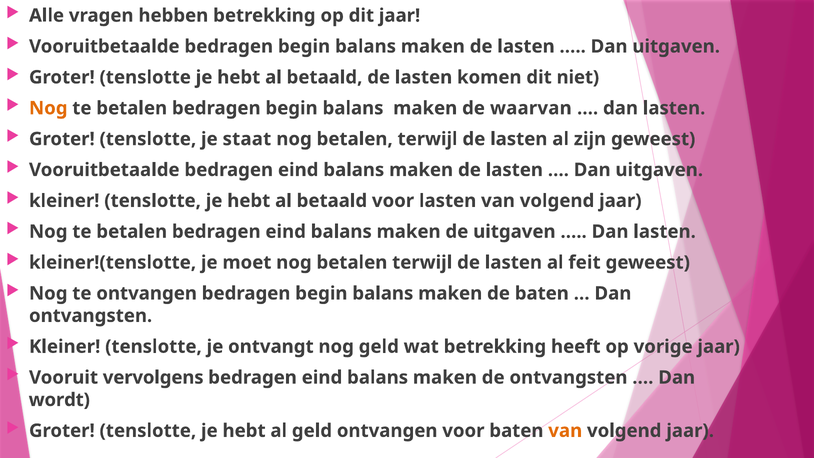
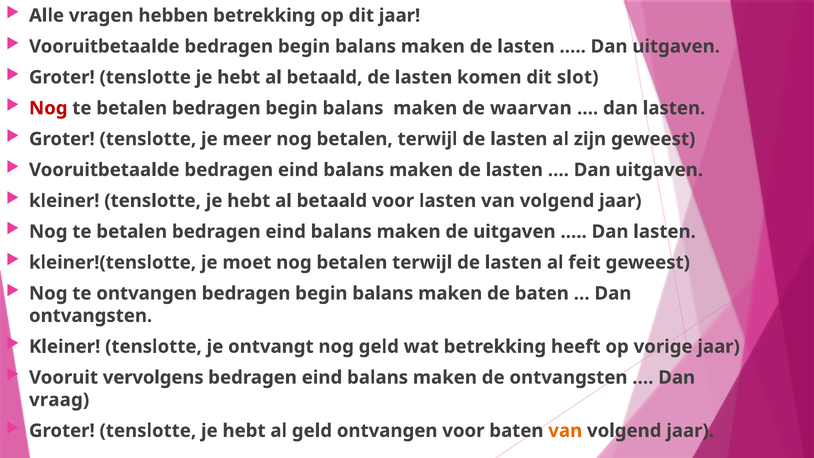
niet: niet -> slot
Nog at (48, 108) colour: orange -> red
staat: staat -> meer
wordt: wordt -> vraag
